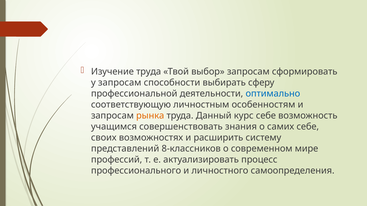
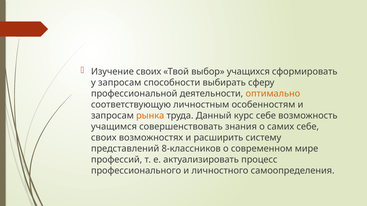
Изучение труда: труда -> своих
выбор запросам: запросам -> учащихся
оптимально colour: blue -> orange
